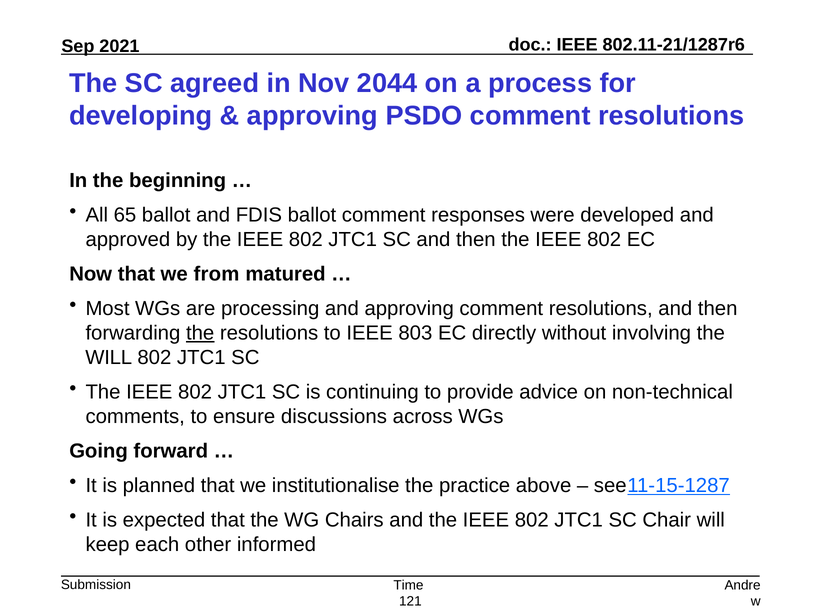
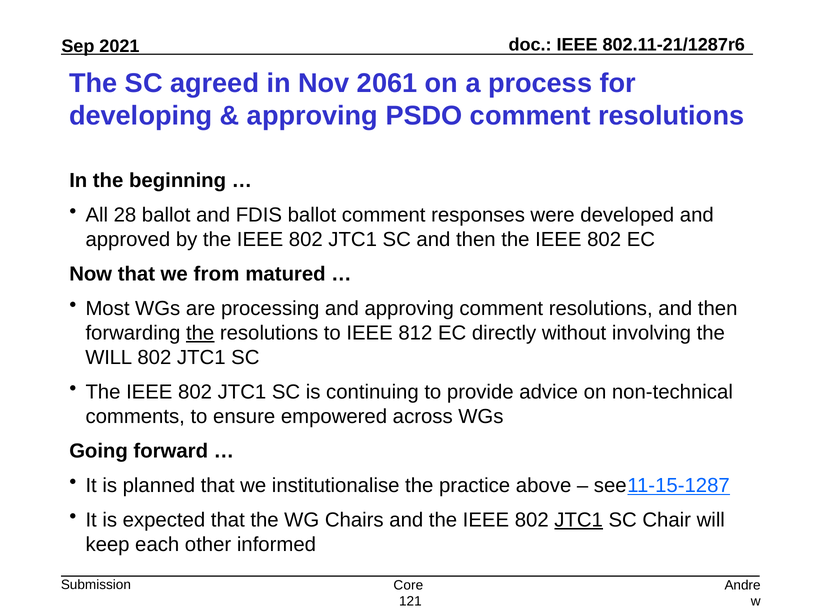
2044: 2044 -> 2061
65: 65 -> 28
803: 803 -> 812
discussions: discussions -> empowered
JTC1 at (579, 520) underline: none -> present
Time: Time -> Core
